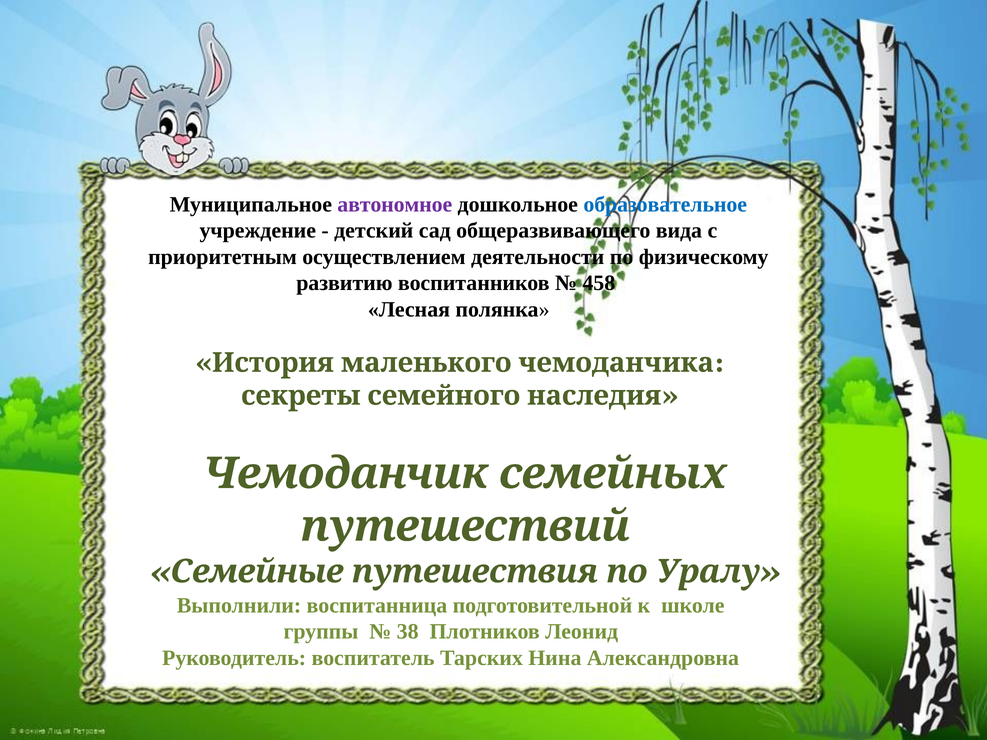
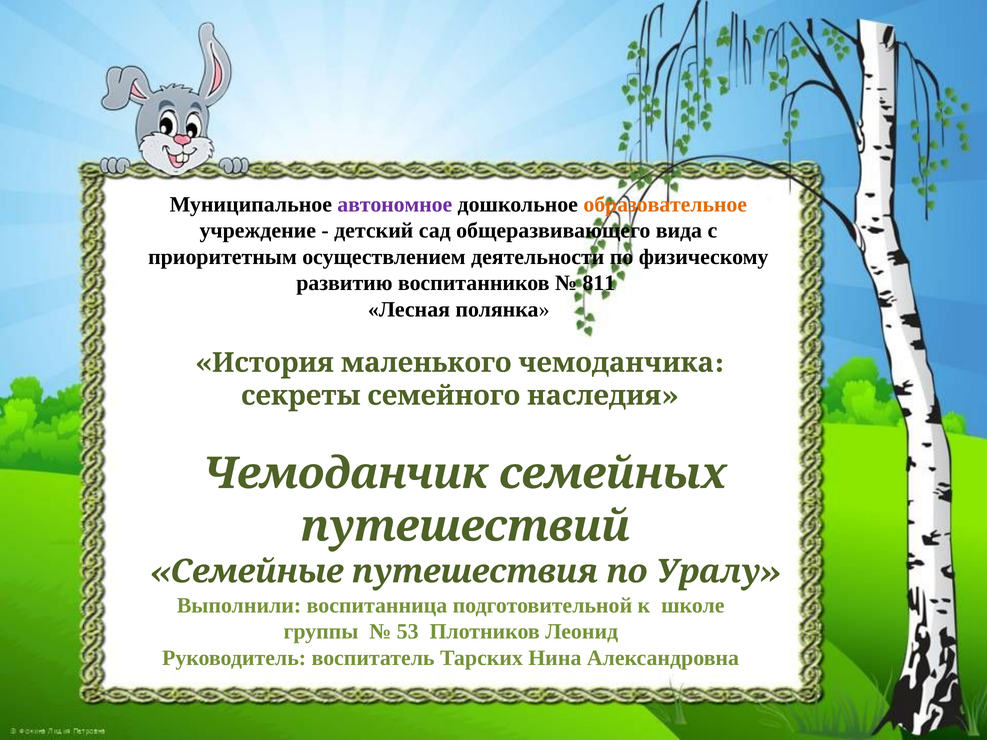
образовательное colour: blue -> orange
458: 458 -> 811
38: 38 -> 53
